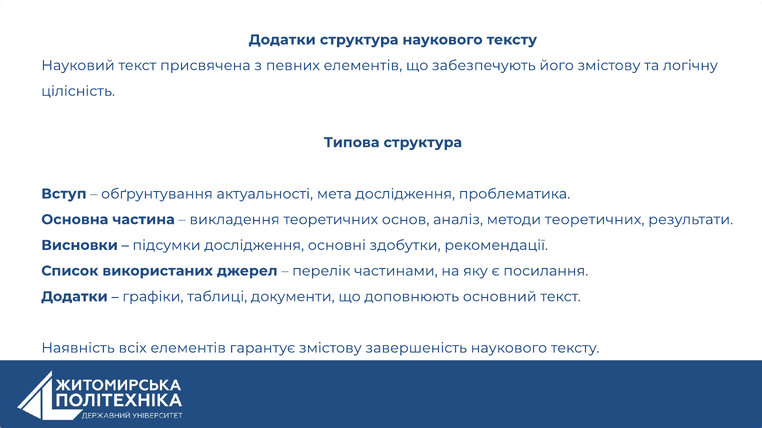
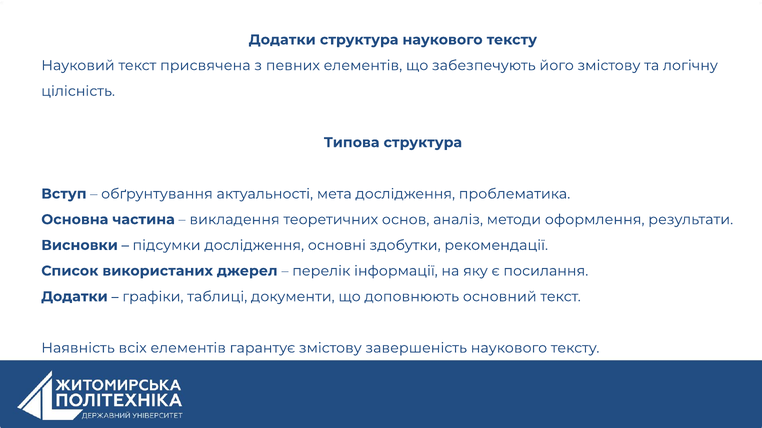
методи теоретичних: теоретичних -> оформлення
частинами: частинами -> інформації
